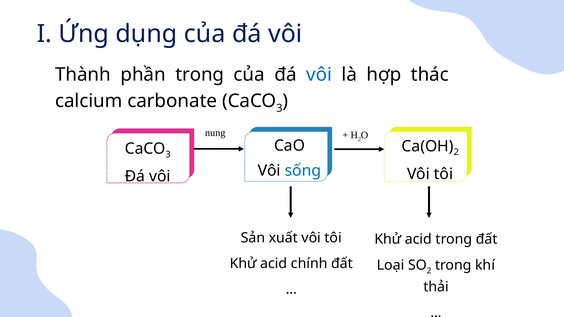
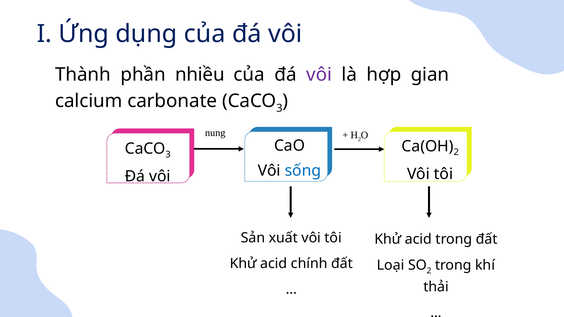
phần trong: trong -> nhiều
vôi at (319, 75) colour: blue -> purple
thác: thác -> gian
